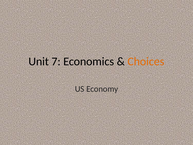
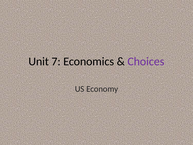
Choices colour: orange -> purple
